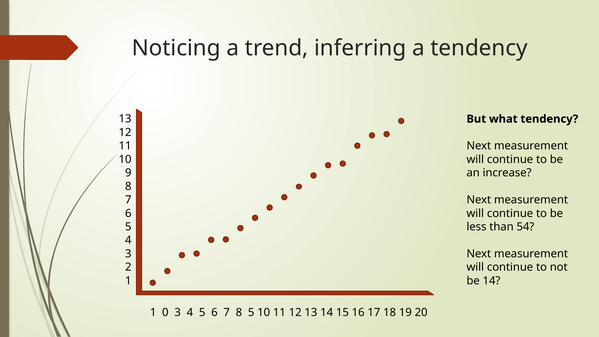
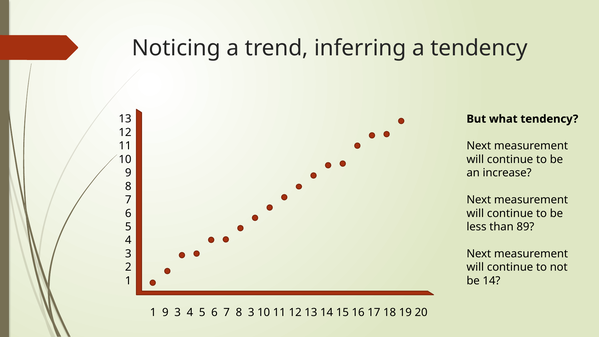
54: 54 -> 89
1 0: 0 -> 9
8 5: 5 -> 3
